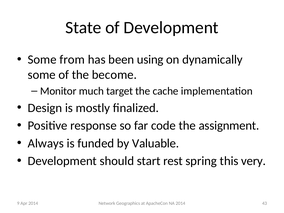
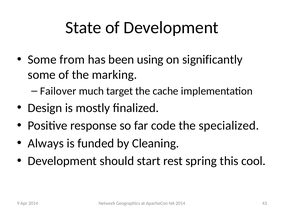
dynamically: dynamically -> significantly
become: become -> marking
Monitor: Monitor -> Failover
assignment: assignment -> specialized
Valuable: Valuable -> Cleaning
very: very -> cool
